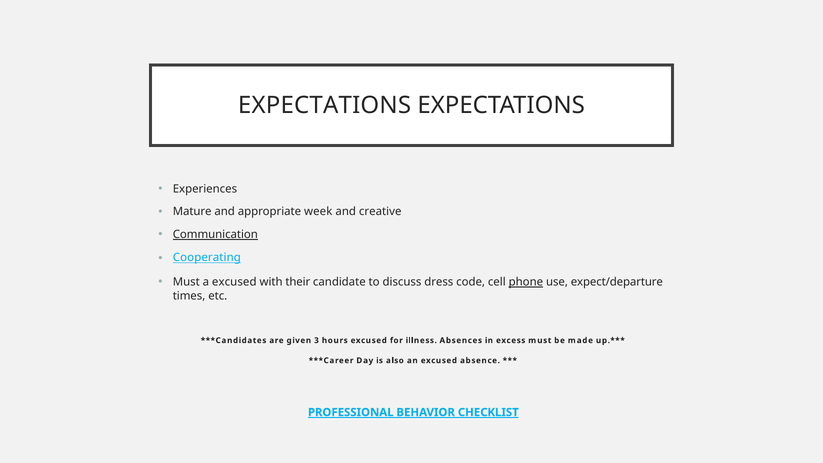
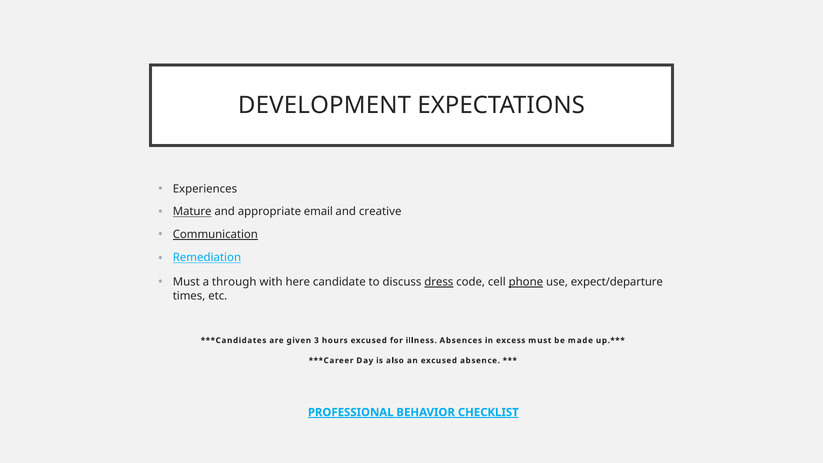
EXPECTATIONS at (325, 105): EXPECTATIONS -> DEVELOPMENT
Mature underline: none -> present
week: week -> email
Cooperating: Cooperating -> Remediation
a excused: excused -> through
their: their -> here
dress underline: none -> present
